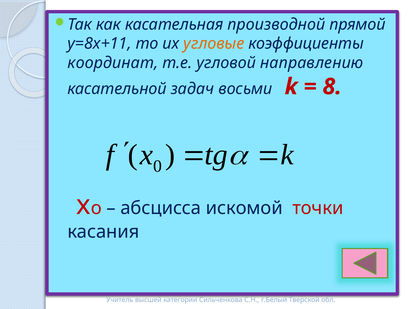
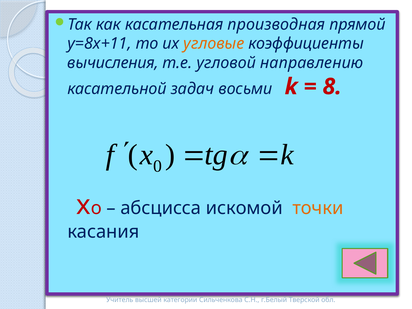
производной: производной -> производная
координат: координат -> вычисления
точки colour: red -> orange
